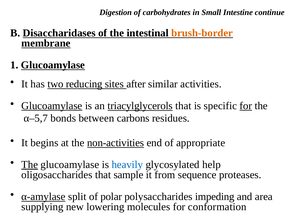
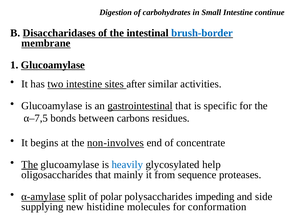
brush-border colour: orange -> blue
two reducing: reducing -> intestine
Glucoamylase at (52, 106) underline: present -> none
triacylglycerols: triacylglycerols -> gastrointestinal
for at (246, 106) underline: present -> none
α–5,7: α–5,7 -> α–7,5
non-activities: non-activities -> non-involves
appropriate: appropriate -> concentrate
sample: sample -> mainly
area: area -> side
lowering: lowering -> histidine
